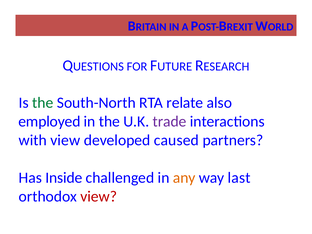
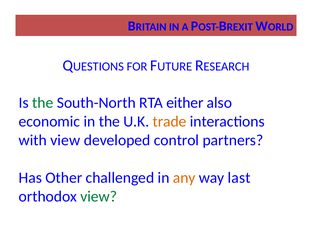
relate: relate -> either
employed: employed -> economic
trade colour: purple -> orange
caused: caused -> control
Inside: Inside -> Other
view at (99, 196) colour: red -> green
